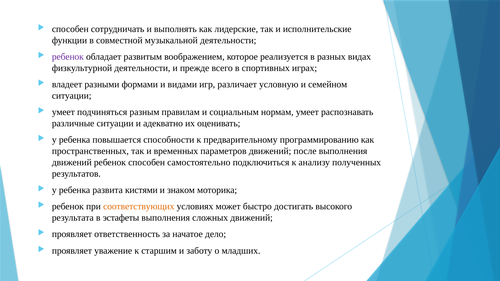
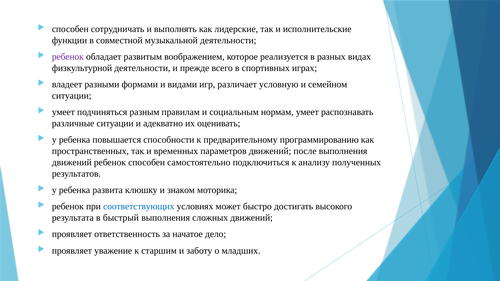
кистями: кистями -> клюшку
соответствующих colour: orange -> blue
эстафеты: эстафеты -> быстрый
